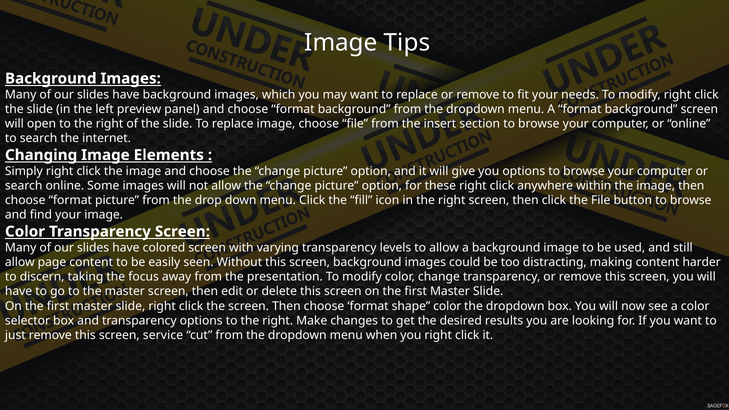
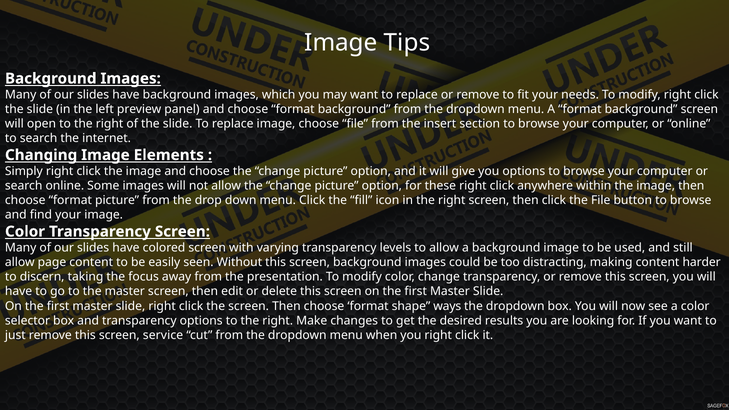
shape color: color -> ways
